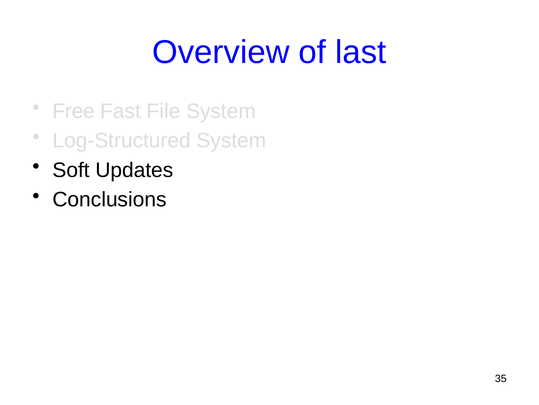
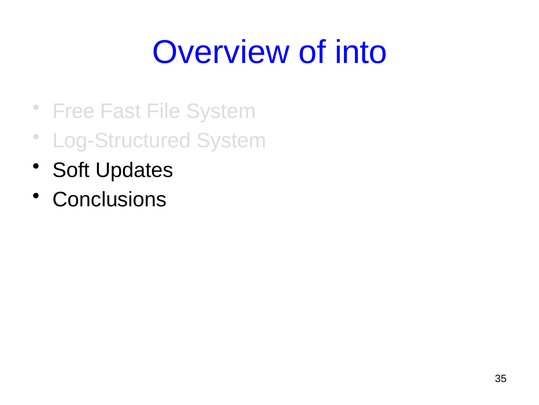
last: last -> into
